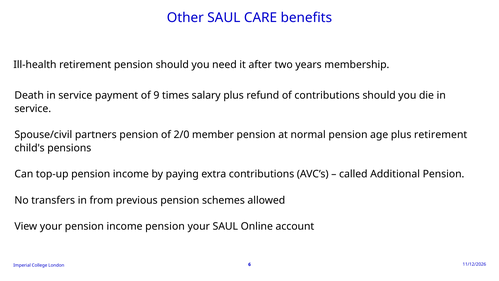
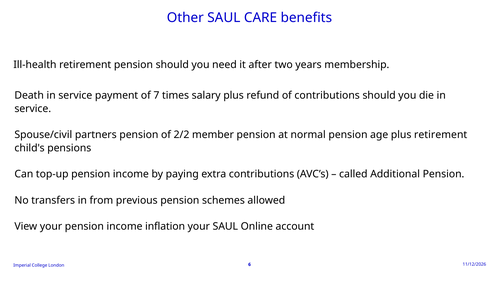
9: 9 -> 7
2/0: 2/0 -> 2/2
income pension: pension -> inflation
